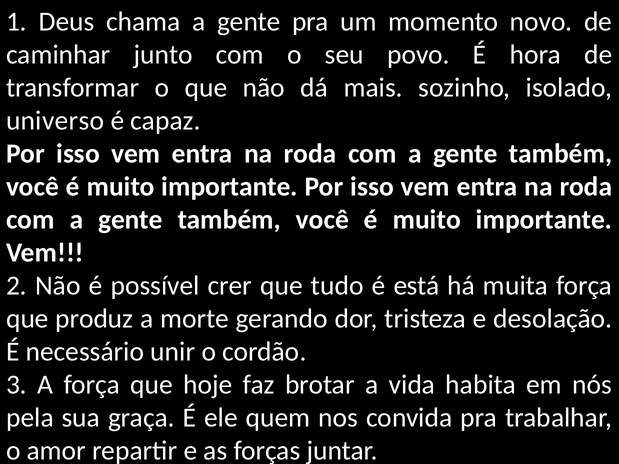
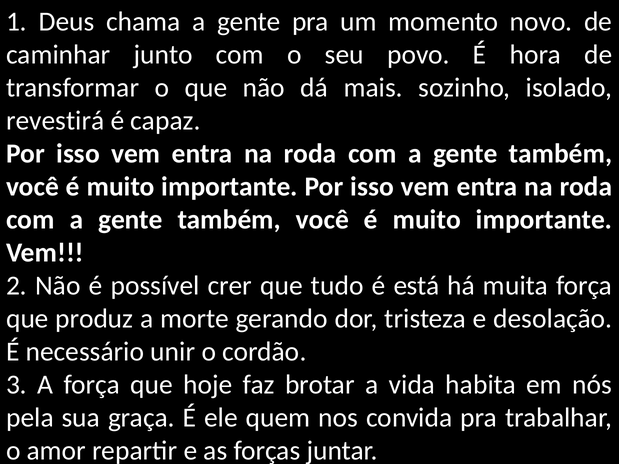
universo: universo -> revestirá
